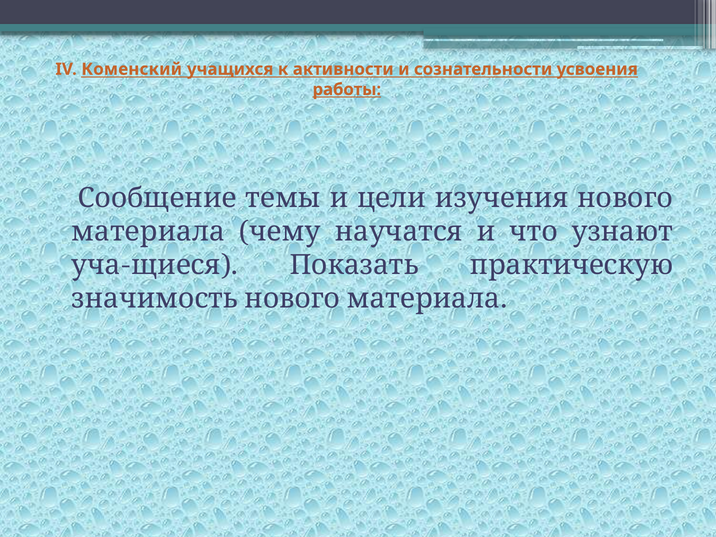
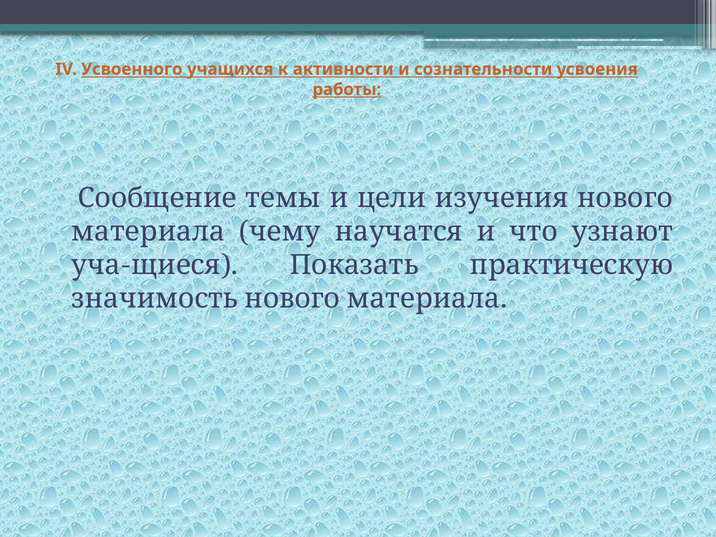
Коменский: Коменский -> Усвоенного
